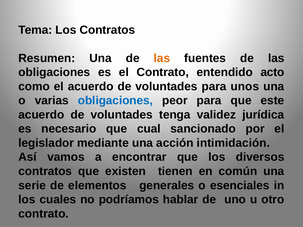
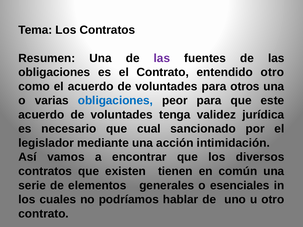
las at (162, 58) colour: orange -> purple
entendido acto: acto -> otro
unos: unos -> otros
